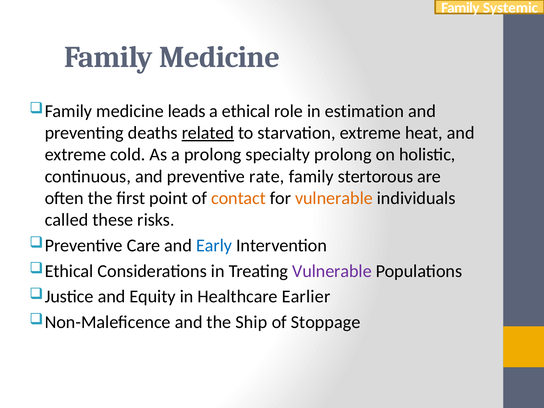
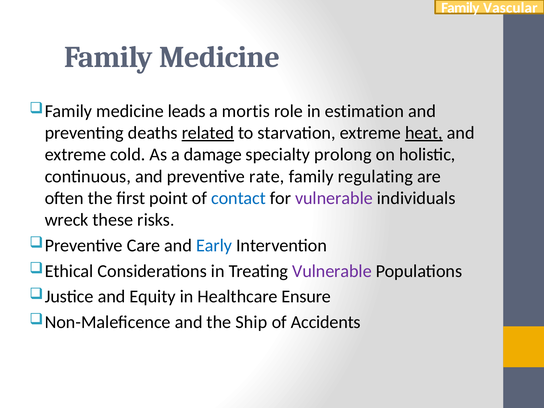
Systemic: Systemic -> Vascular
ethical: ethical -> mortis
heat underline: none -> present
a prolong: prolong -> damage
stertorous: stertorous -> regulating
contact colour: orange -> blue
vulnerable at (334, 198) colour: orange -> purple
called: called -> wreck
Earlier: Earlier -> Ensure
Stoppage: Stoppage -> Accidents
